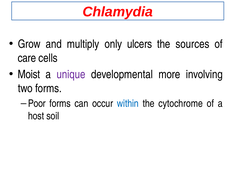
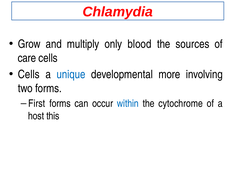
ulcers: ulcers -> blood
Moist at (29, 74): Moist -> Cells
unique colour: purple -> blue
Poor: Poor -> First
soil: soil -> this
